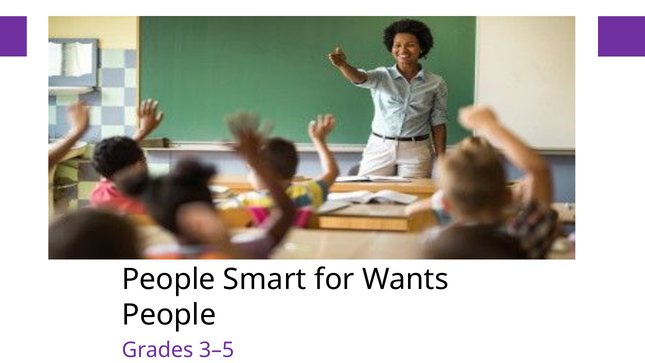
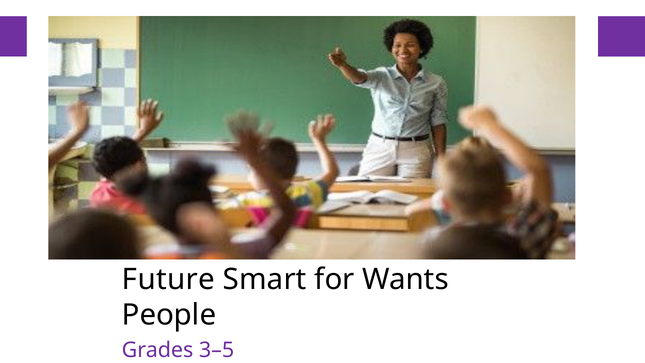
People at (169, 280): People -> Future
